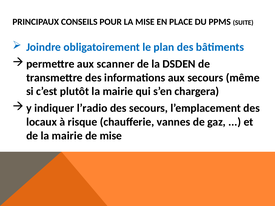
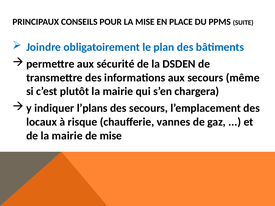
scanner: scanner -> sécurité
l’radio: l’radio -> l’plans
